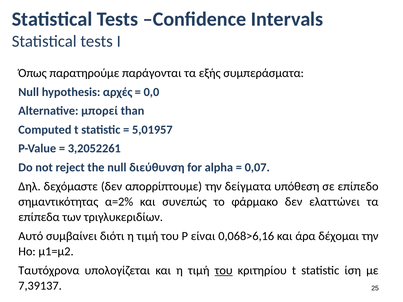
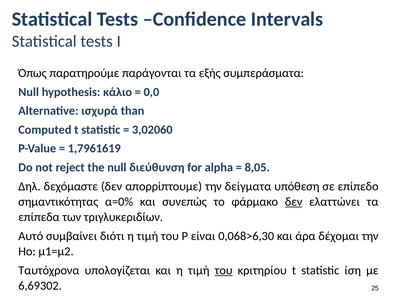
αρχές: αρχές -> κάλιο
μπορεί: μπορεί -> ισχυρά
5,01957: 5,01957 -> 3,02060
3,2052261: 3,2052261 -> 1,7961619
0,07: 0,07 -> 8,05
α=2%: α=2% -> α=0%
δεν at (294, 202) underline: none -> present
0,068>6,16: 0,068>6,16 -> 0,068>6,30
7,39137: 7,39137 -> 6,69302
